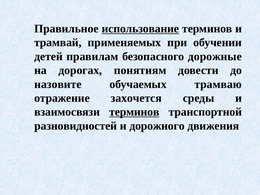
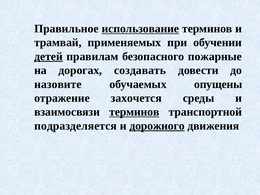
детей underline: none -> present
дорожные: дорожные -> пожарные
понятиям: понятиям -> создавать
трамваю: трамваю -> опущены
разновидностей: разновидностей -> подразделяется
дорожного underline: none -> present
